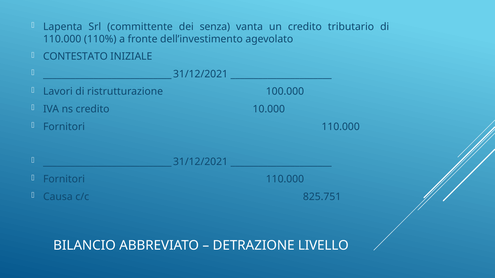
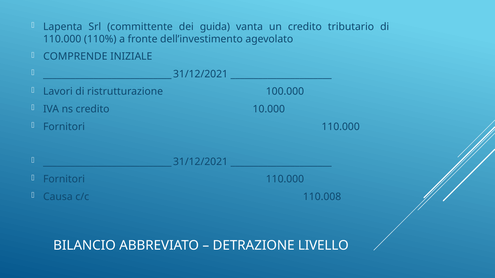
senza: senza -> guida
CONTESTATO: CONTESTATO -> COMPRENDE
825.751: 825.751 -> 110.008
